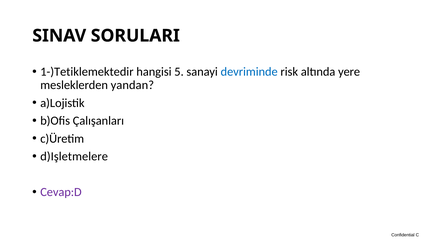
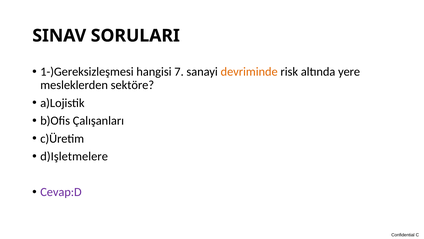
1-)Tetiklemektedir: 1-)Tetiklemektedir -> 1-)Gereksizleşmesi
5: 5 -> 7
devriminde colour: blue -> orange
yandan: yandan -> sektöre
